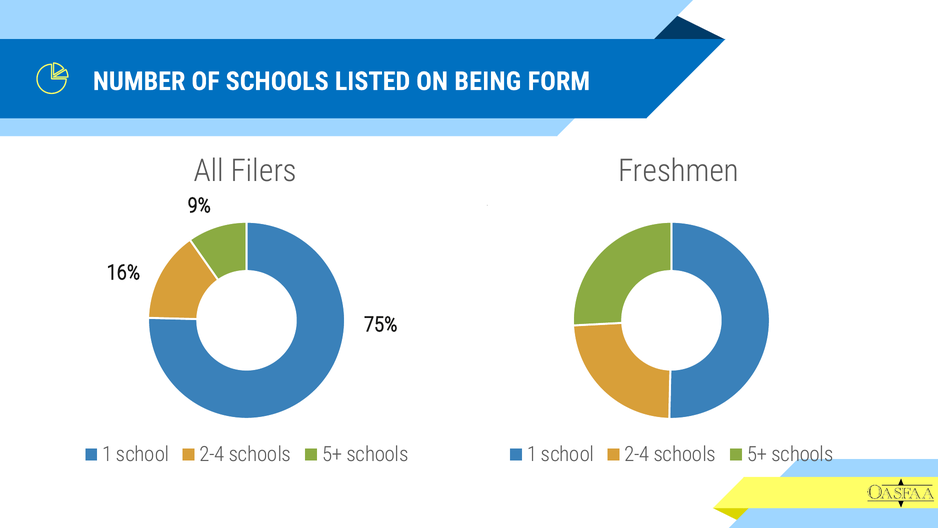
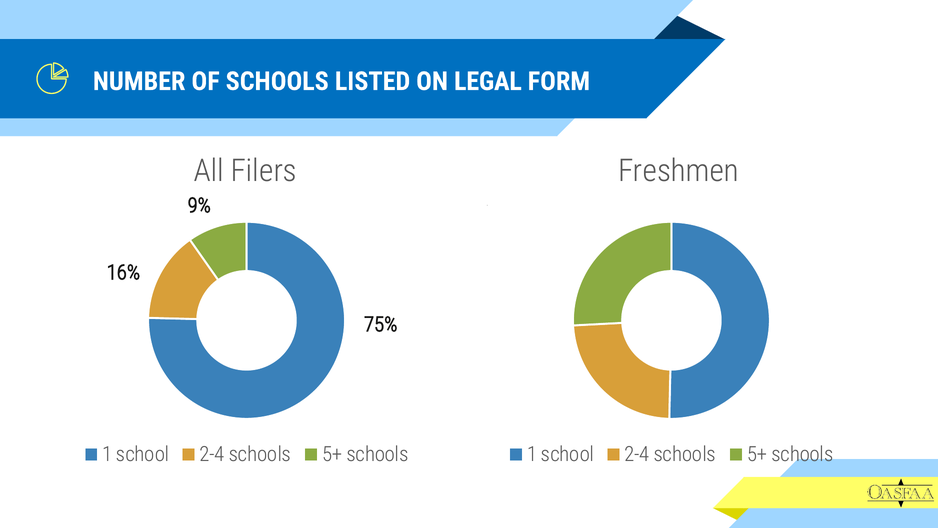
BEING: BEING -> LEGAL
